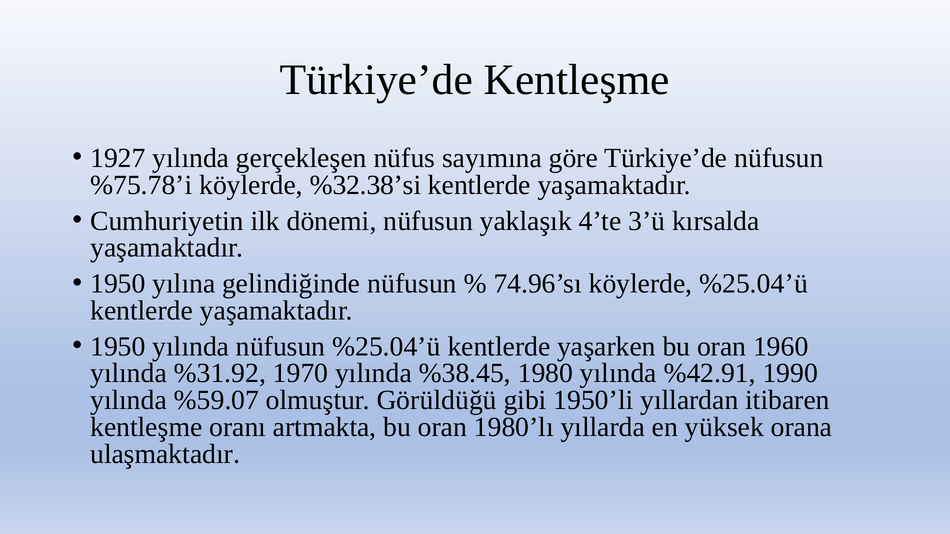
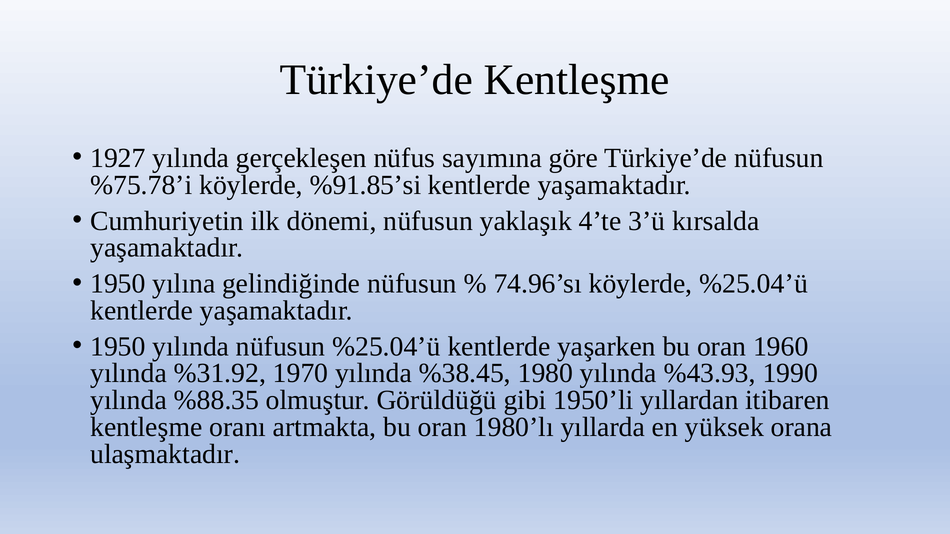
%32.38’si: %32.38’si -> %91.85’si
%42.91: %42.91 -> %43.93
%59.07: %59.07 -> %88.35
